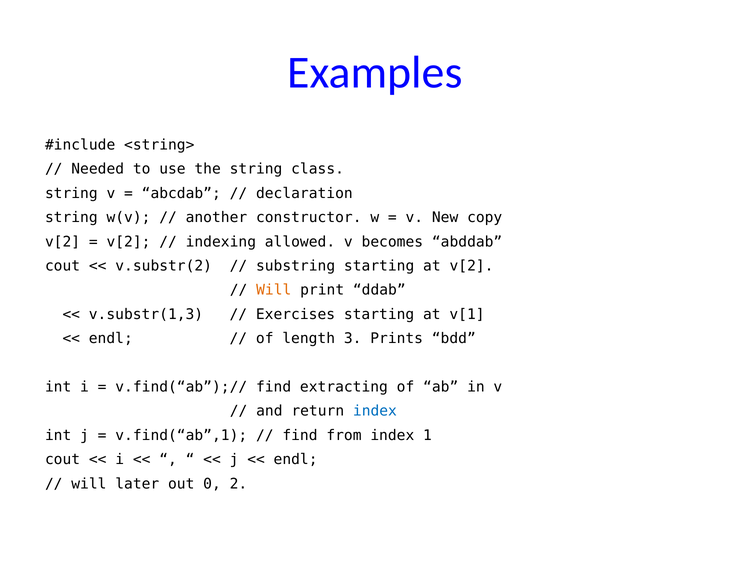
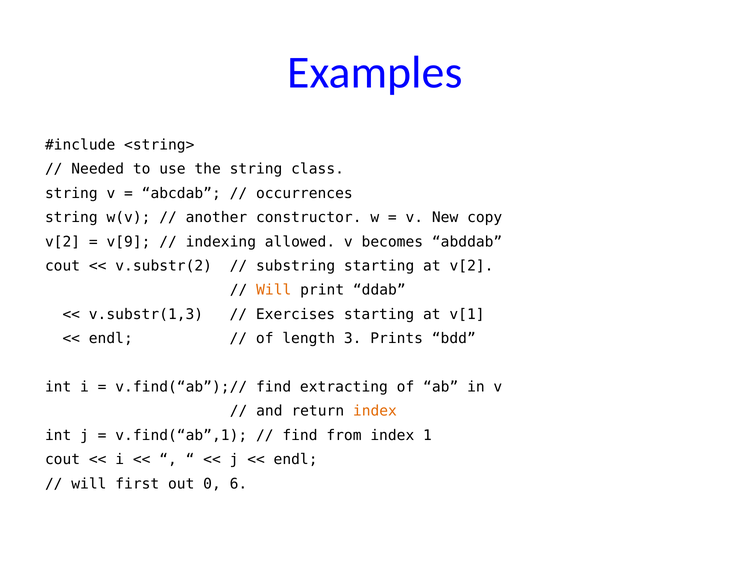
declaration: declaration -> occurrences
v[2 at (129, 242): v[2 -> v[9
index at (375, 411) colour: blue -> orange
later: later -> first
2: 2 -> 6
